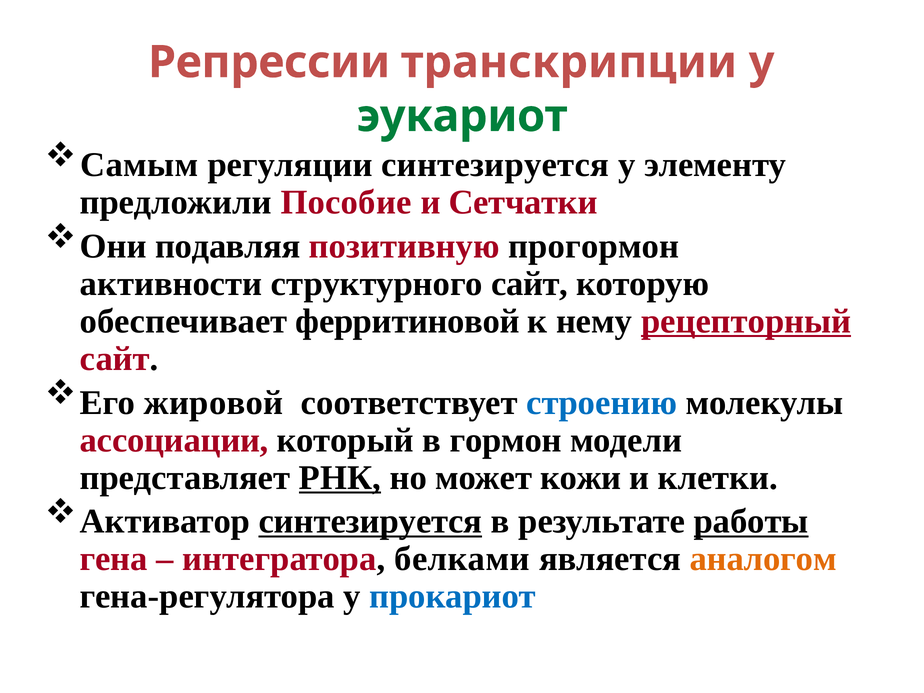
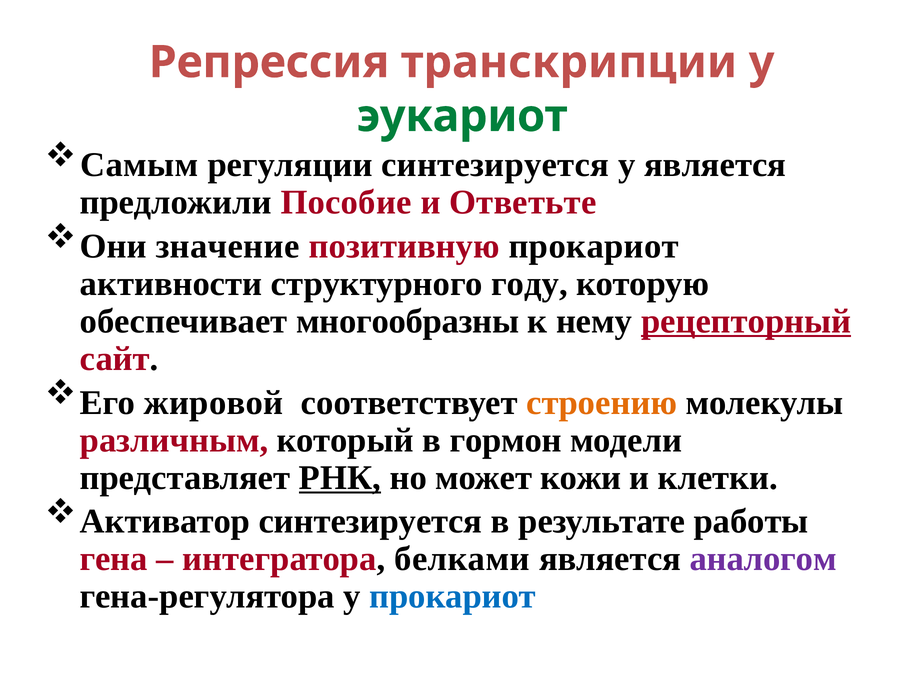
Репрессии: Репрессии -> Репрессия
у элементу: элементу -> является
Сетчатки: Сетчатки -> Ответьте
подавляя: подавляя -> значение
позитивную прогормон: прогормон -> прокариот
структурного сайт: сайт -> году
ферритиновой: ферритиновой -> многообразны
строению colour: blue -> orange
ассоциации: ассоциации -> различным
синтезируется at (370, 522) underline: present -> none
работы underline: present -> none
аналогом colour: orange -> purple
